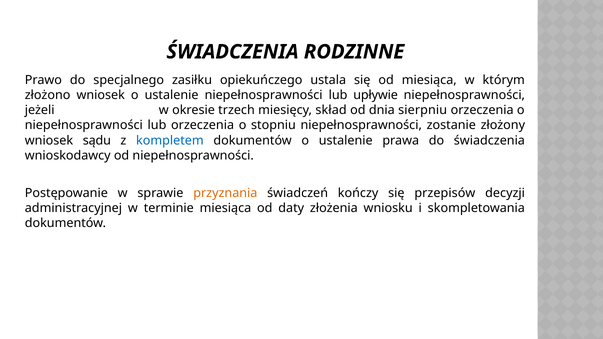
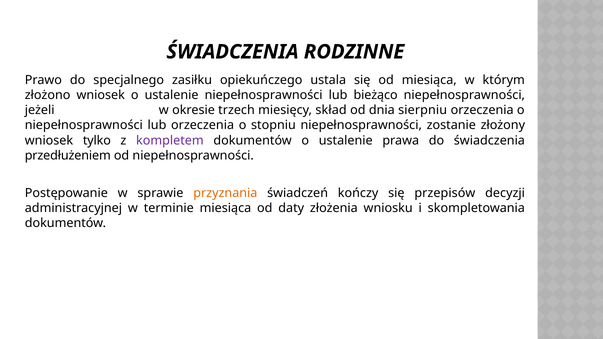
upływie: upływie -> bieżąco
sądu: sądu -> tylko
kompletem colour: blue -> purple
wnioskodawcy: wnioskodawcy -> przedłużeniem
